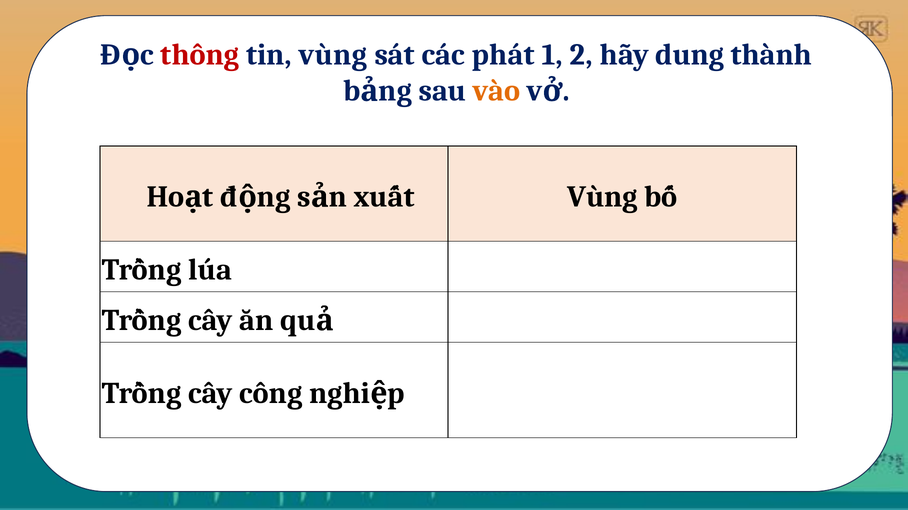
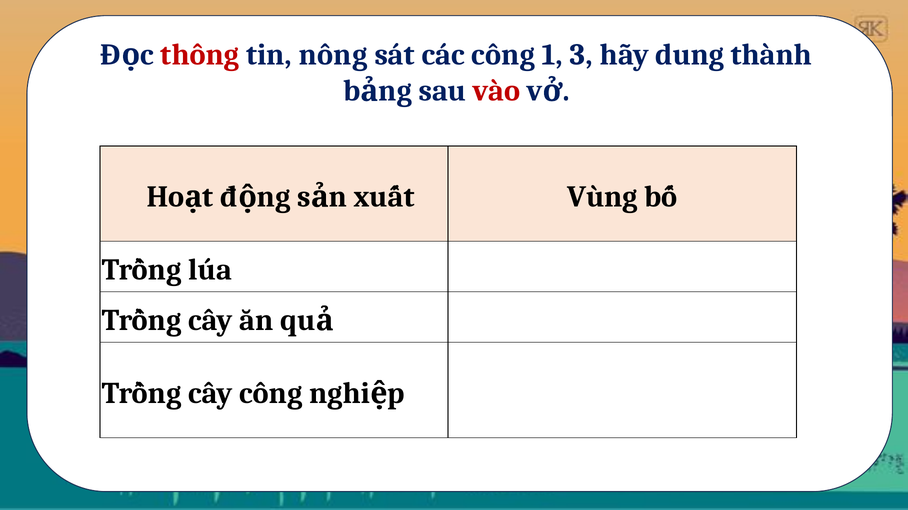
tin vùng: vùng -> nông
các phát: phát -> công
2: 2 -> 3
vào colour: orange -> red
